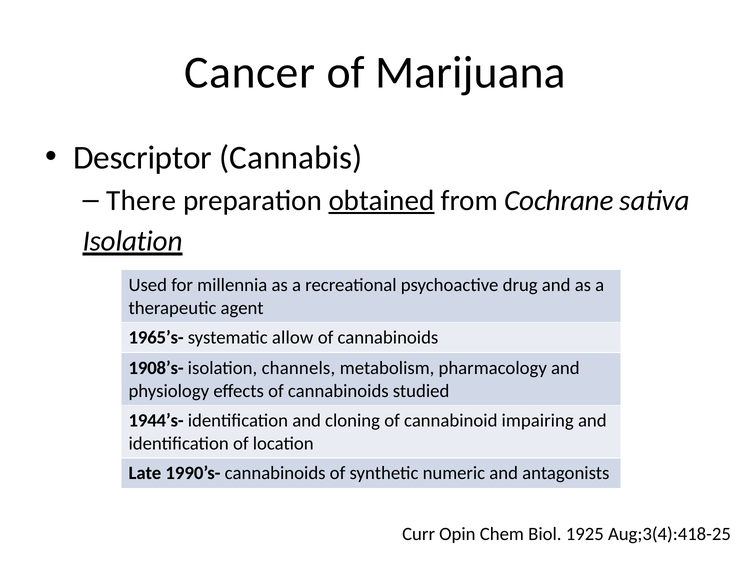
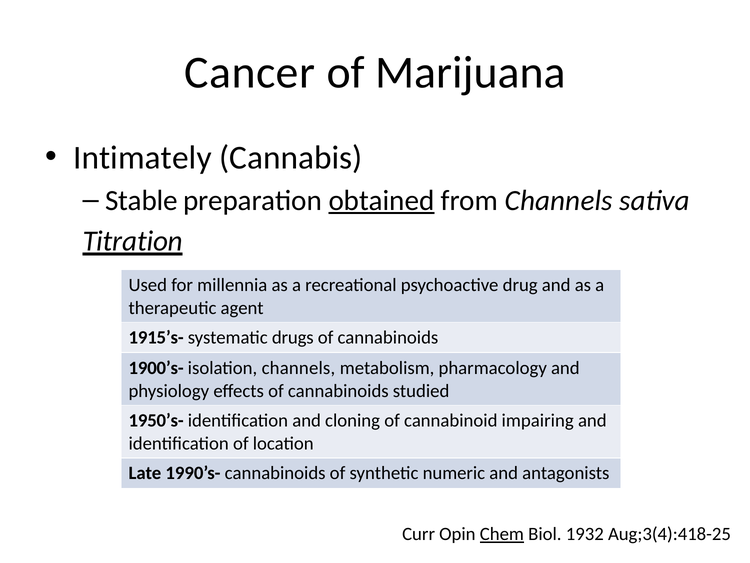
Descriptor: Descriptor -> Intimately
There: There -> Stable
from Cochrane: Cochrane -> Channels
Isolation at (133, 241): Isolation -> Titration
1965’s-: 1965’s- -> 1915’s-
allow: allow -> drugs
1908’s-: 1908’s- -> 1900’s-
1944’s-: 1944’s- -> 1950’s-
Chem underline: none -> present
1925: 1925 -> 1932
